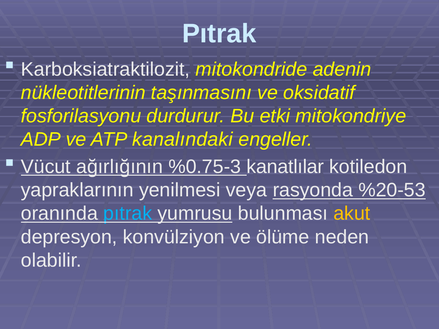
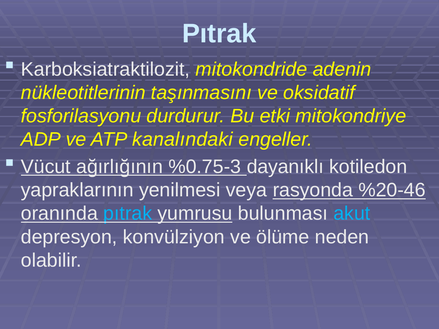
kanatlılar: kanatlılar -> dayanıklı
%20-53: %20-53 -> %20-46
akut colour: yellow -> light blue
